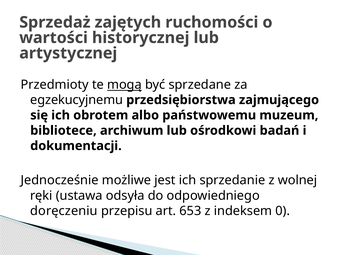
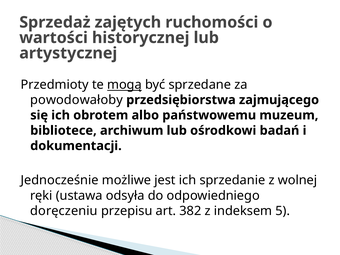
egzekucyjnemu: egzekucyjnemu -> powodowałoby
653: 653 -> 382
0: 0 -> 5
